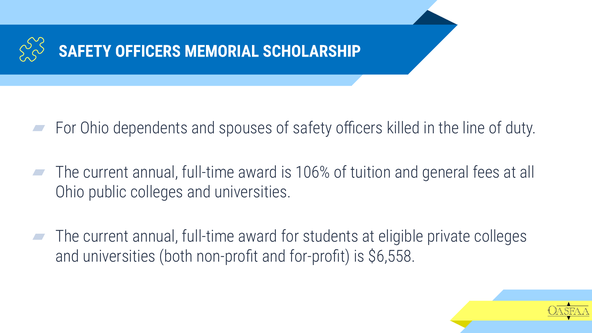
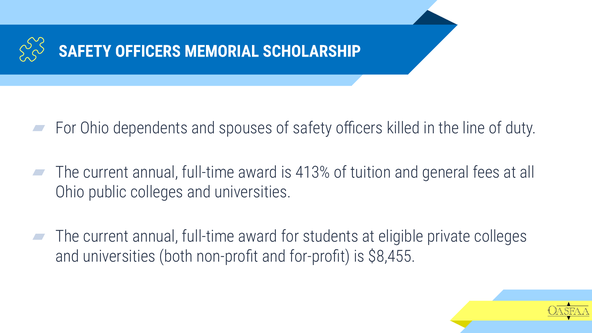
106%: 106% -> 413%
$6,558: $6,558 -> $8,455
